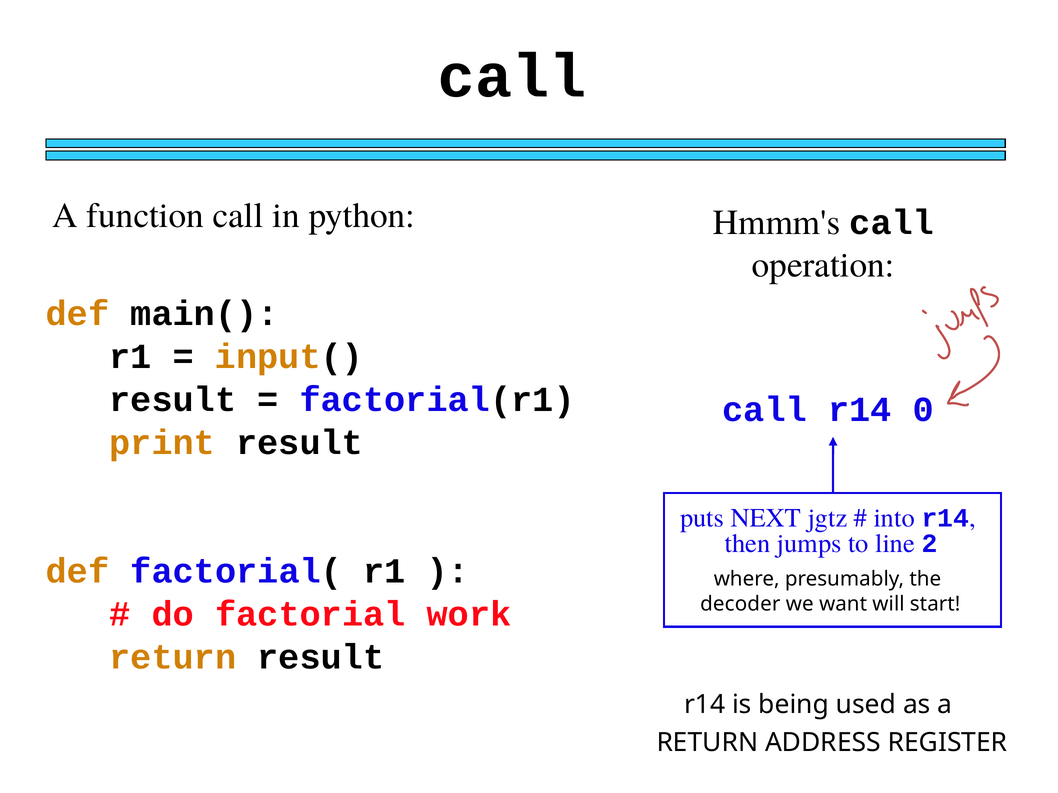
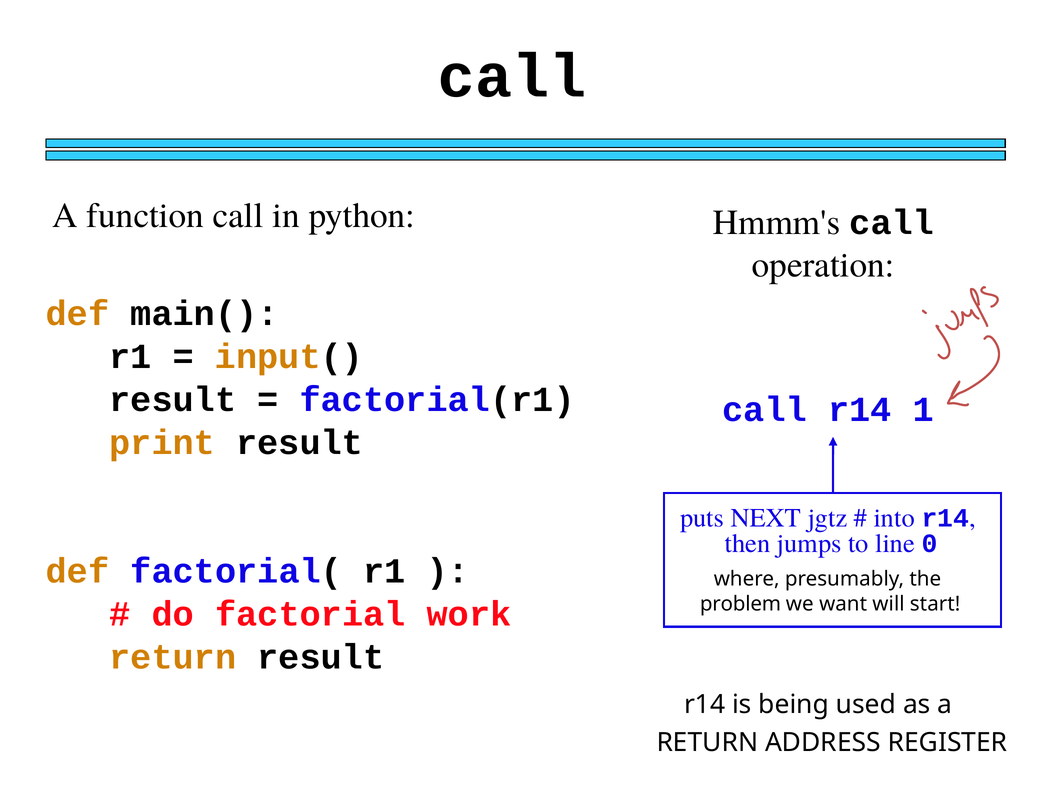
0: 0 -> 1
2: 2 -> 0
decoder: decoder -> problem
